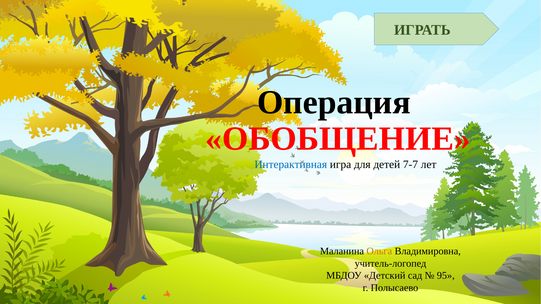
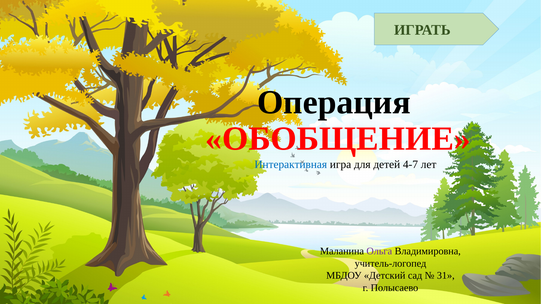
7-7: 7-7 -> 4-7
Ольга colour: orange -> purple
95: 95 -> 31
